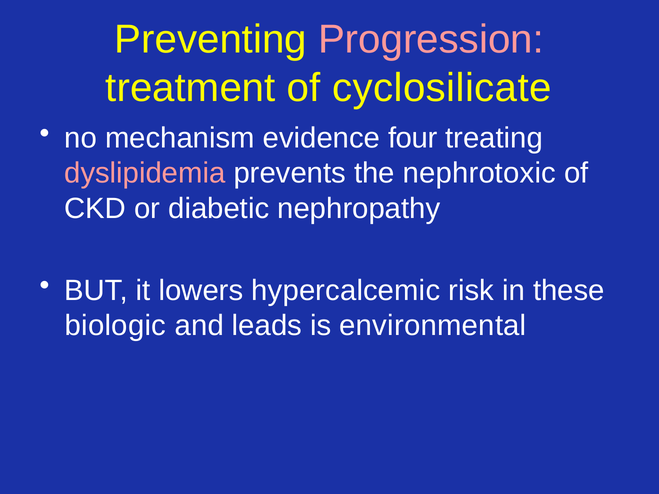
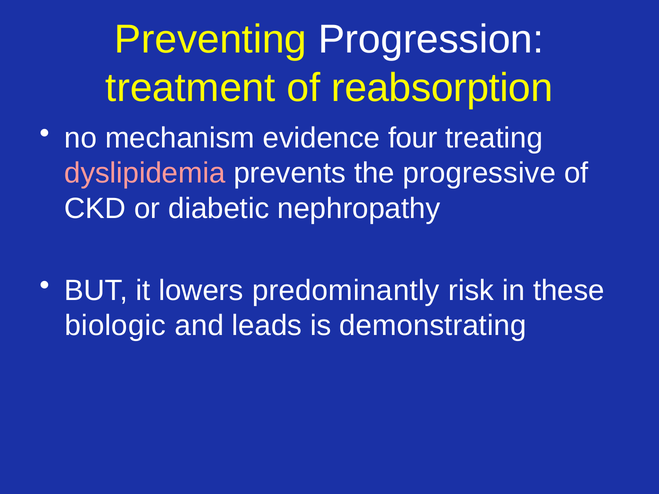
Progression colour: pink -> white
cyclosilicate: cyclosilicate -> reabsorption
nephrotoxic: nephrotoxic -> progressive
hypercalcemic: hypercalcemic -> predominantly
environmental: environmental -> demonstrating
